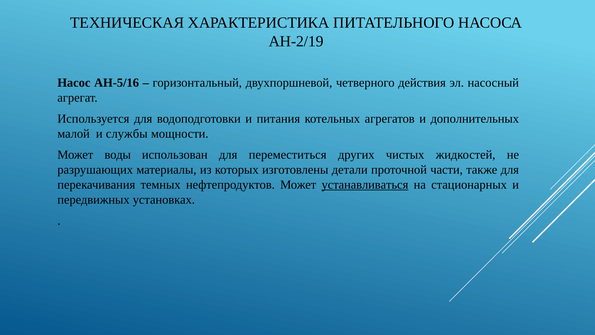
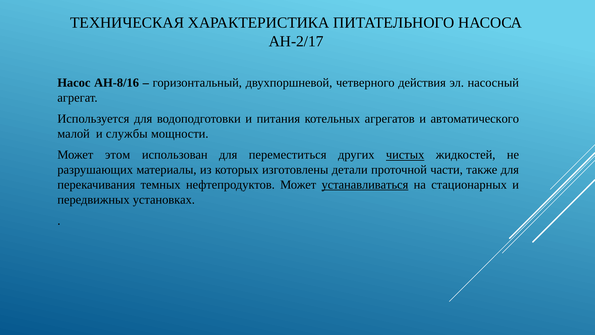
АН-2/19: АН-2/19 -> АН-2/17
АН-5/16: АН-5/16 -> АН-8/16
дополнительных: дополнительных -> автоматического
воды: воды -> этом
чистых underline: none -> present
